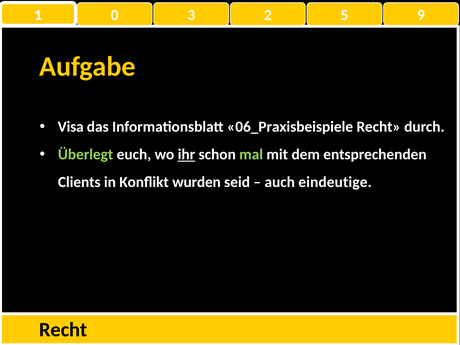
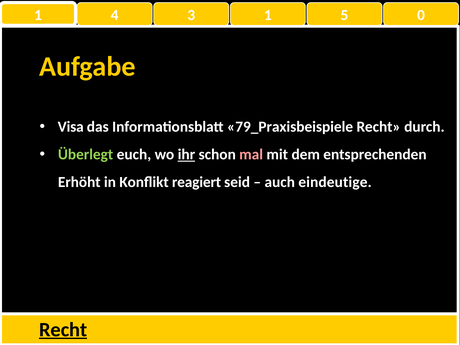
0: 0 -> 4
3 2: 2 -> 1
9: 9 -> 0
06_Praxisbeispiele: 06_Praxisbeispiele -> 79_Praxisbeispiele
mal colour: light green -> pink
Clients: Clients -> Erhöht
wurden: wurden -> reagiert
Recht at (63, 330) underline: none -> present
